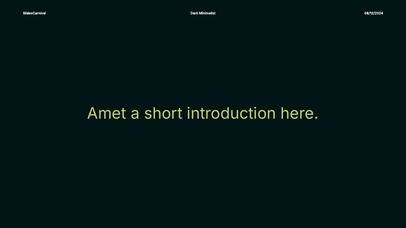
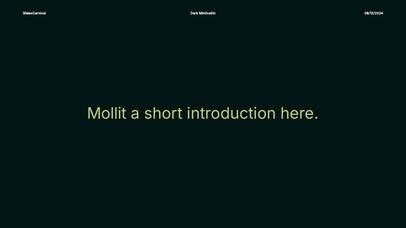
Amet: Amet -> Mollit
